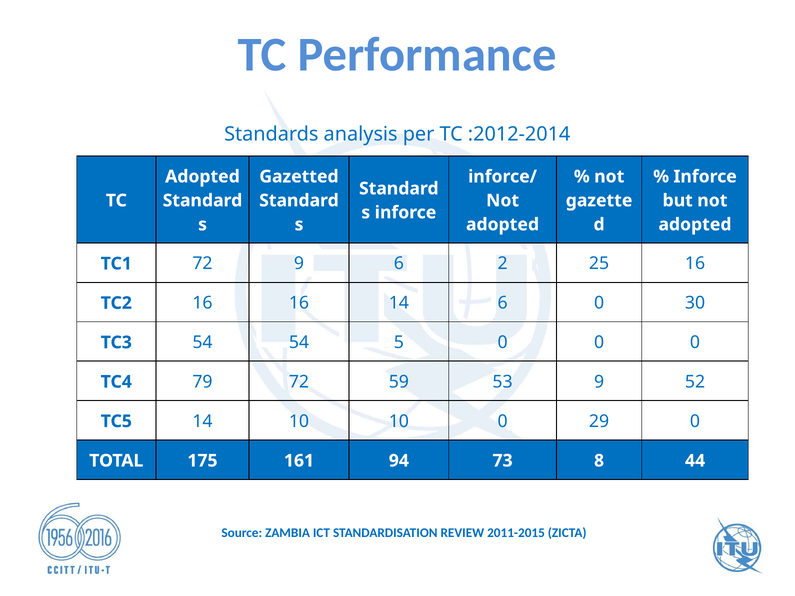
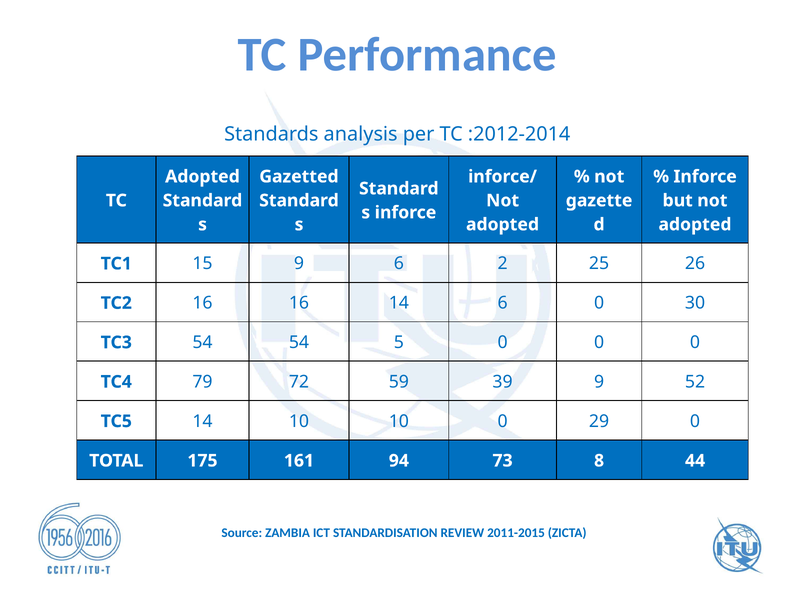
TC1 72: 72 -> 15
25 16: 16 -> 26
53: 53 -> 39
